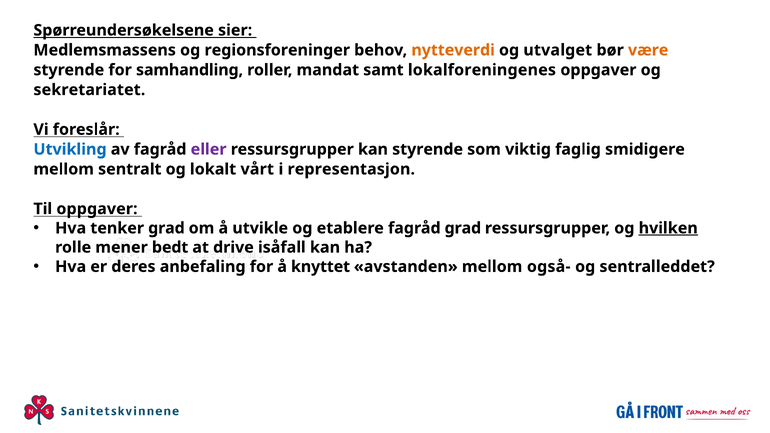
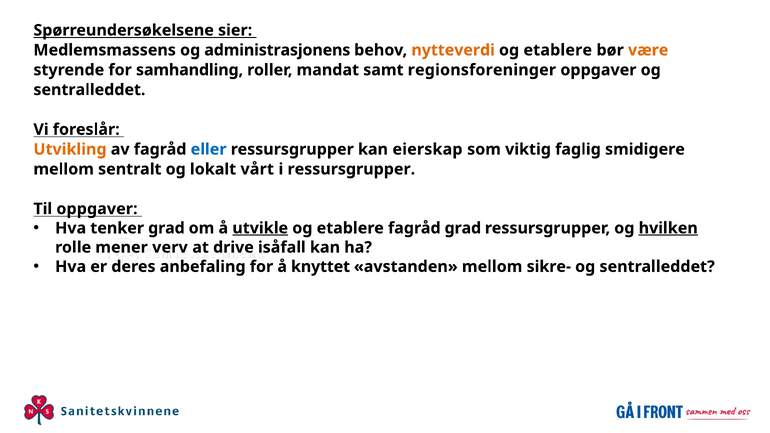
regionsforeninger: regionsforeninger -> administrasjonens
utvalget at (558, 50): utvalget -> etablere
lokalforeningenes: lokalforeningenes -> regionsforeninger
sekretariatet at (89, 90): sekretariatet -> sentralleddet
Utvikling colour: blue -> orange
eller colour: purple -> blue
kan styrende: styrende -> eierskap
i representasjon: representasjon -> ressursgrupper
utvikle underline: none -> present
bedt: bedt -> verv
også-: også- -> sikre-
